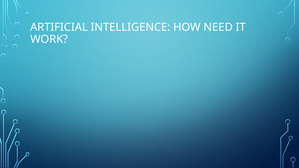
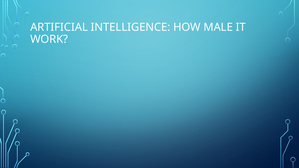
NEED: NEED -> MALE
